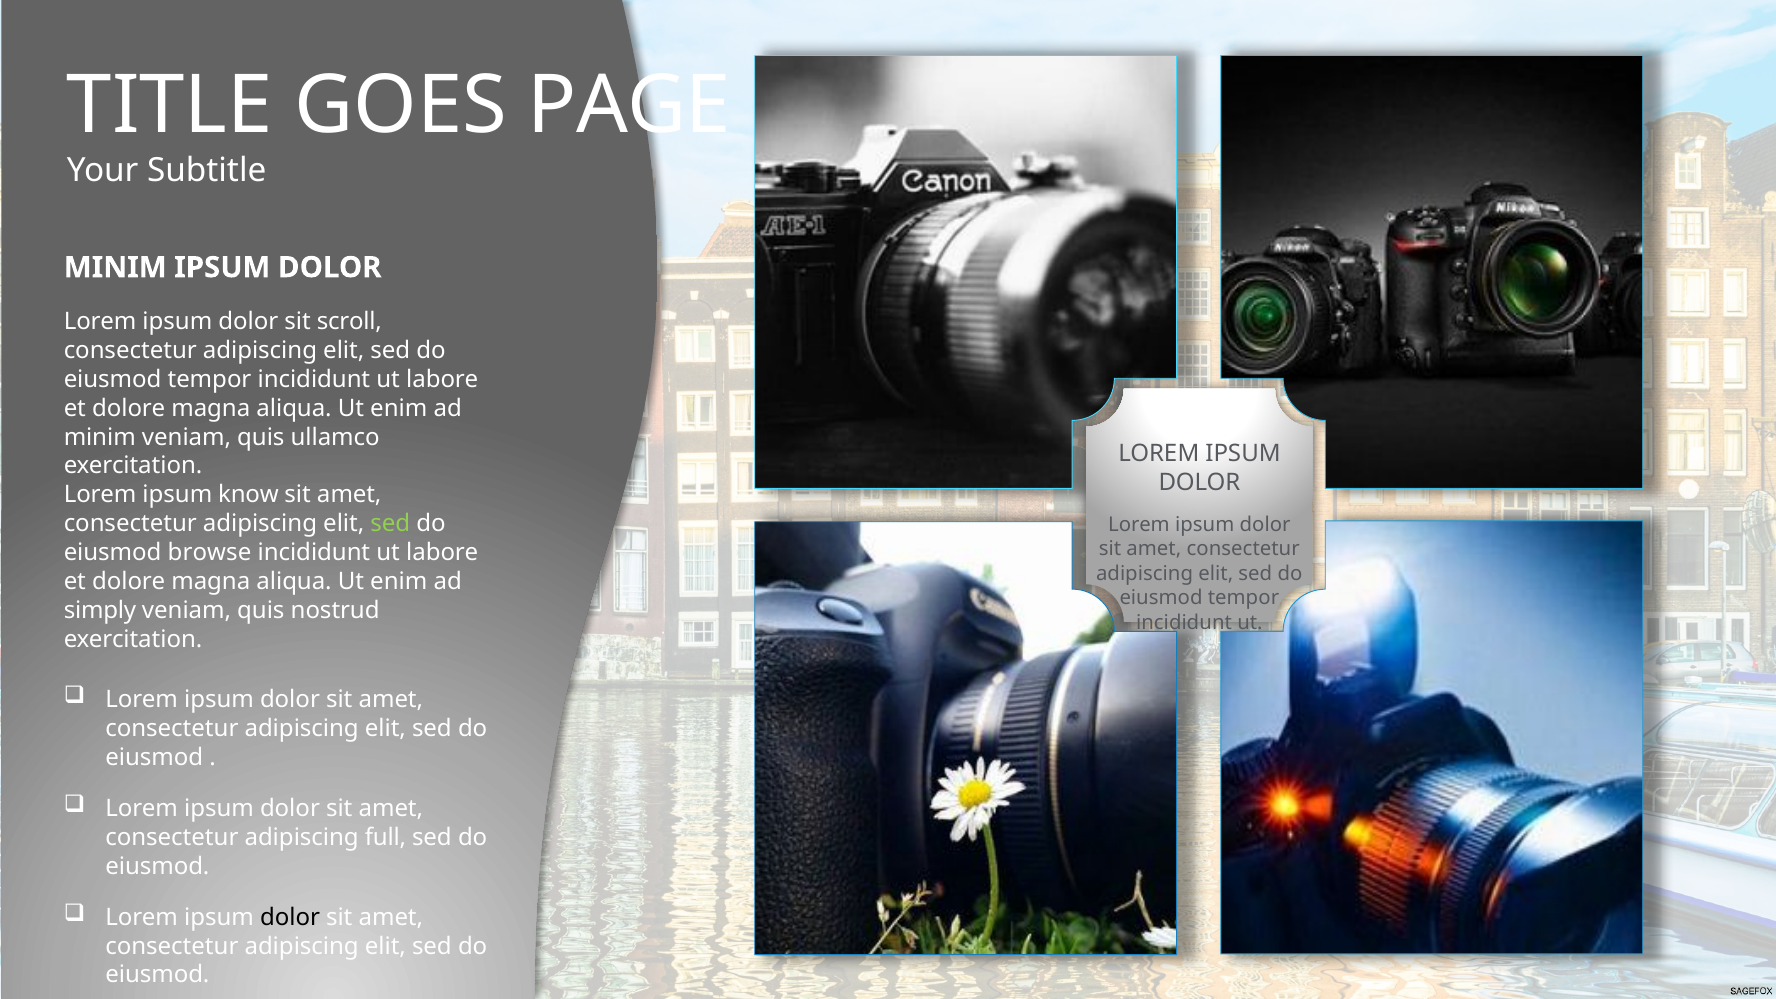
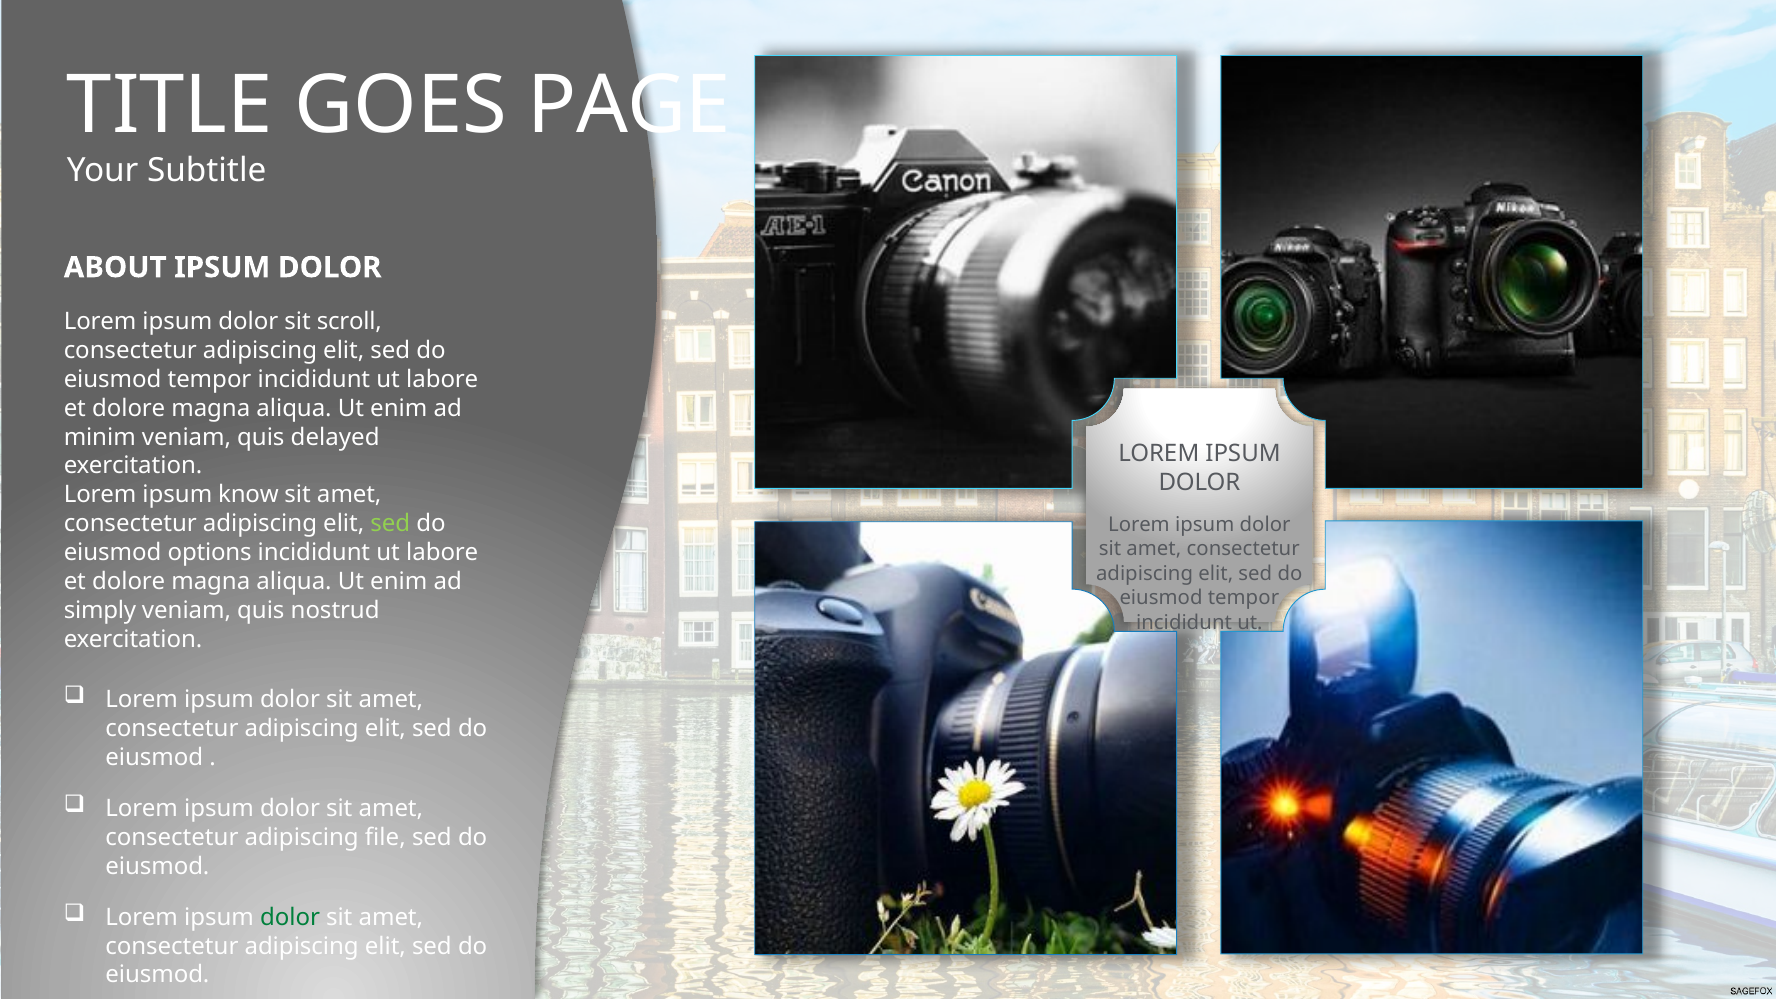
MINIM at (115, 267): MINIM -> ABOUT
ullamco: ullamco -> delayed
browse: browse -> options
full: full -> file
dolor at (290, 917) colour: black -> green
